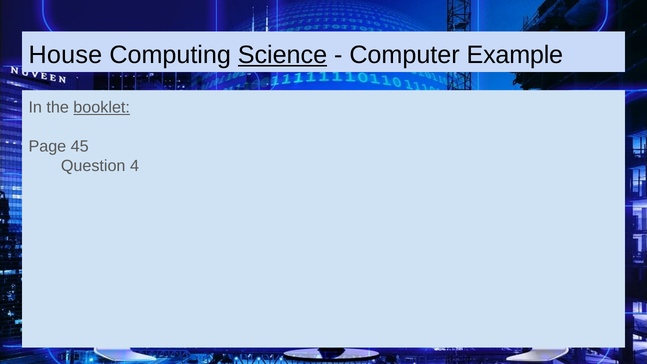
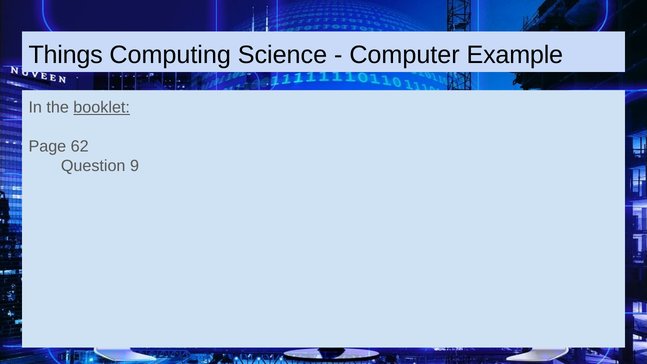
House: House -> Things
Science underline: present -> none
45: 45 -> 62
4: 4 -> 9
